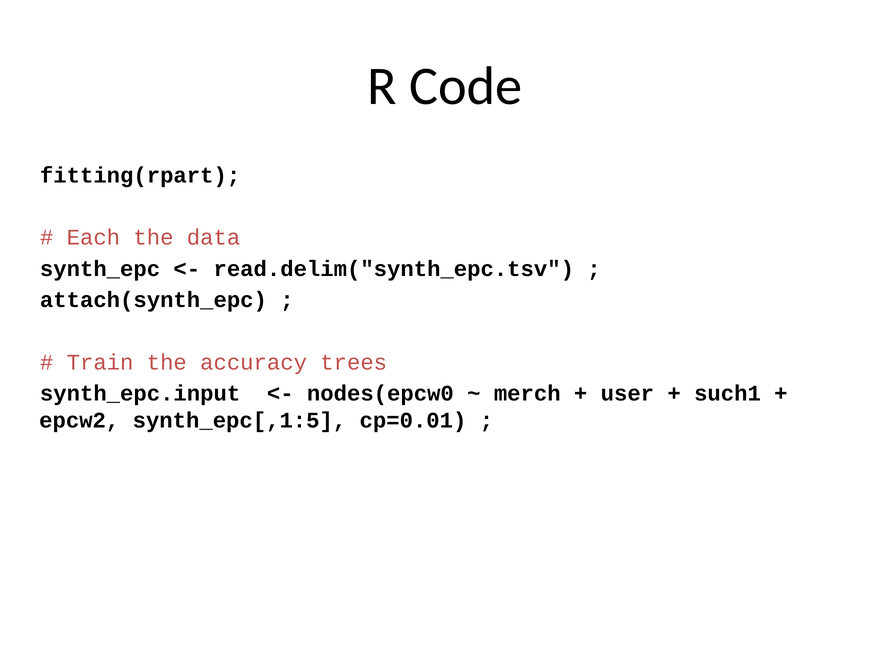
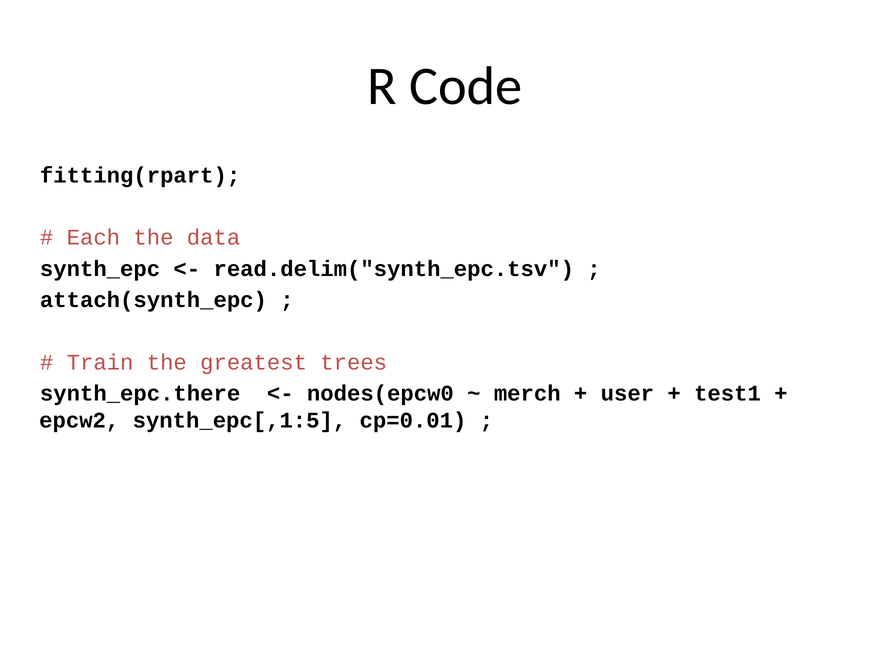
accuracy: accuracy -> greatest
synth_epc.input: synth_epc.input -> synth_epc.there
such1: such1 -> test1
